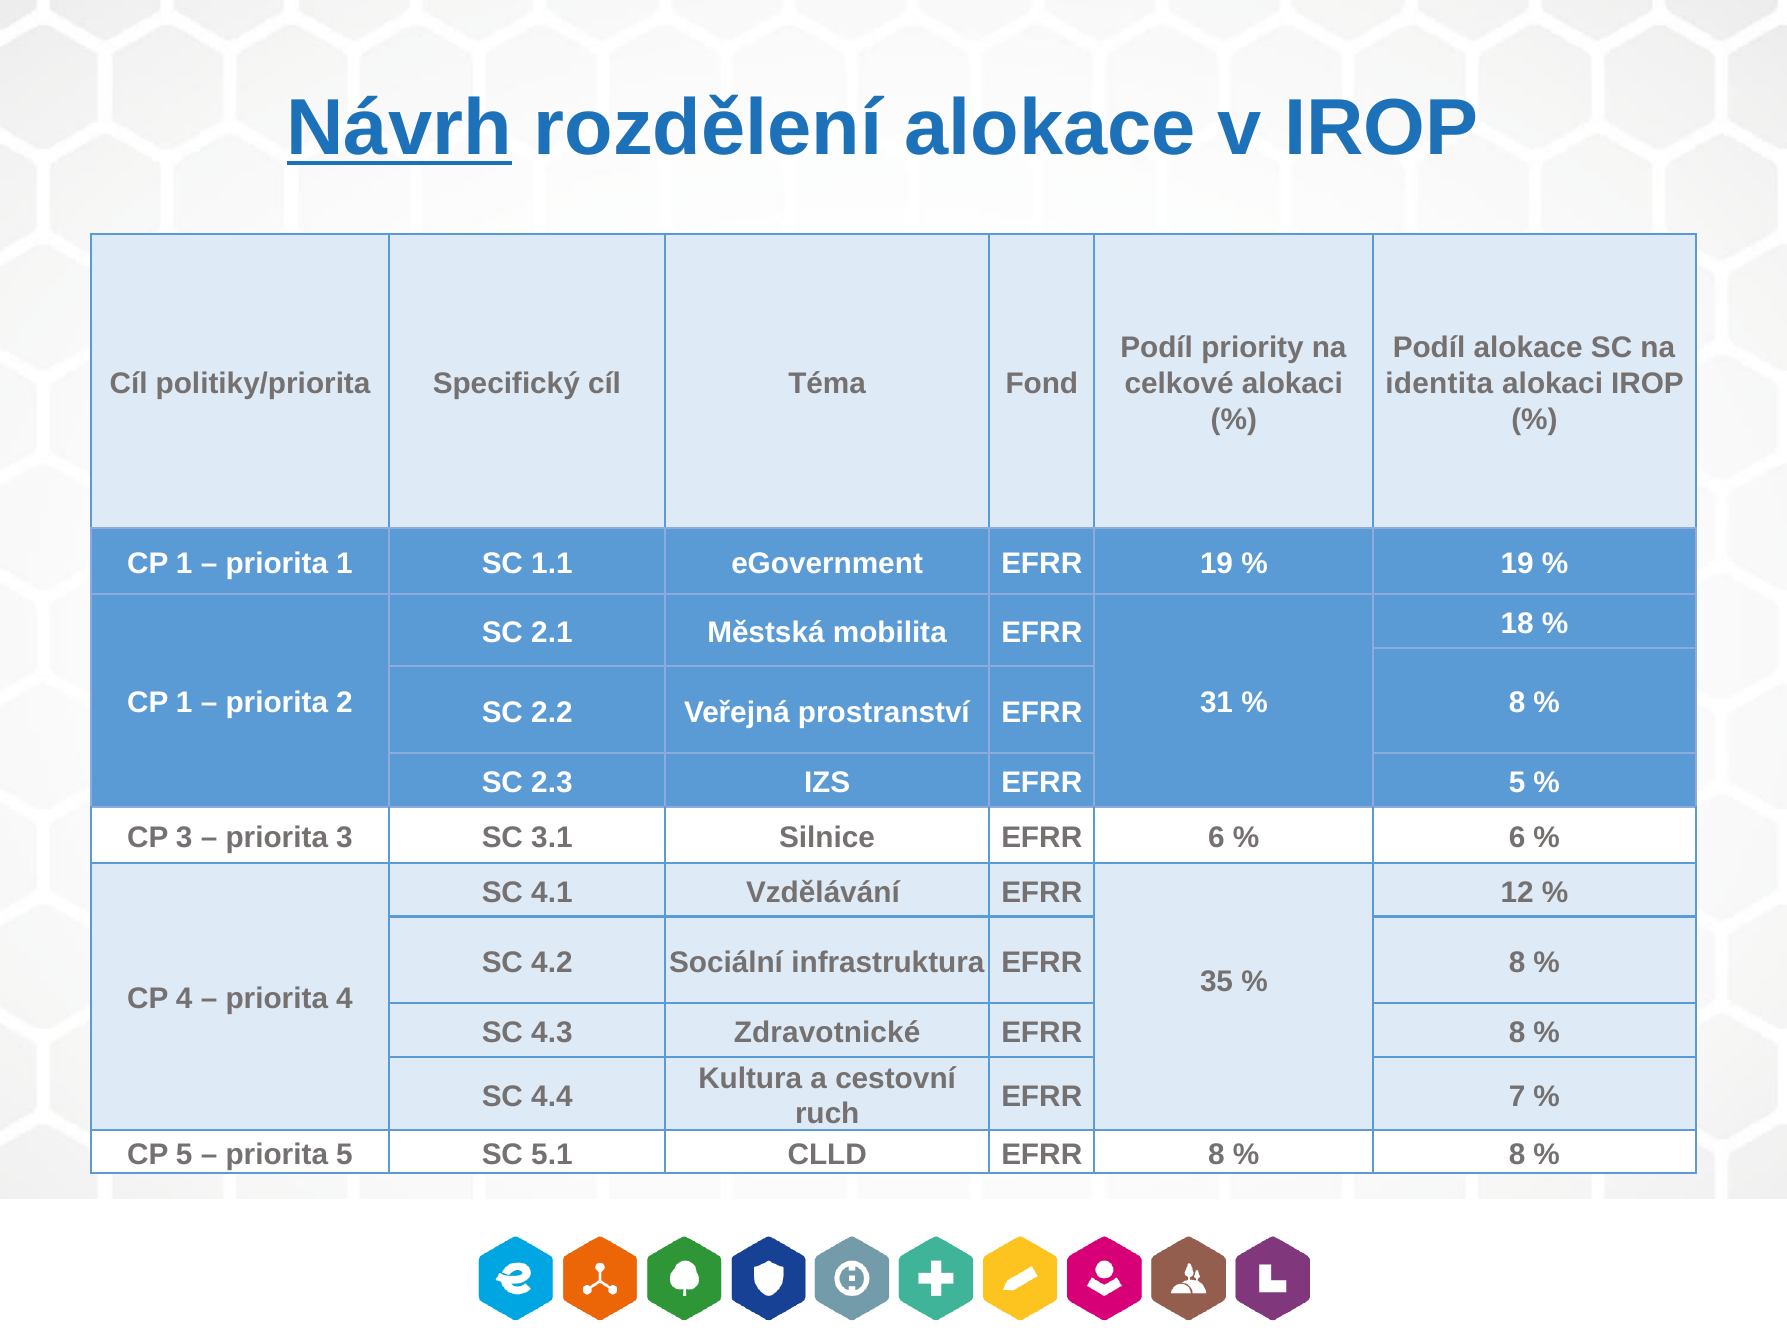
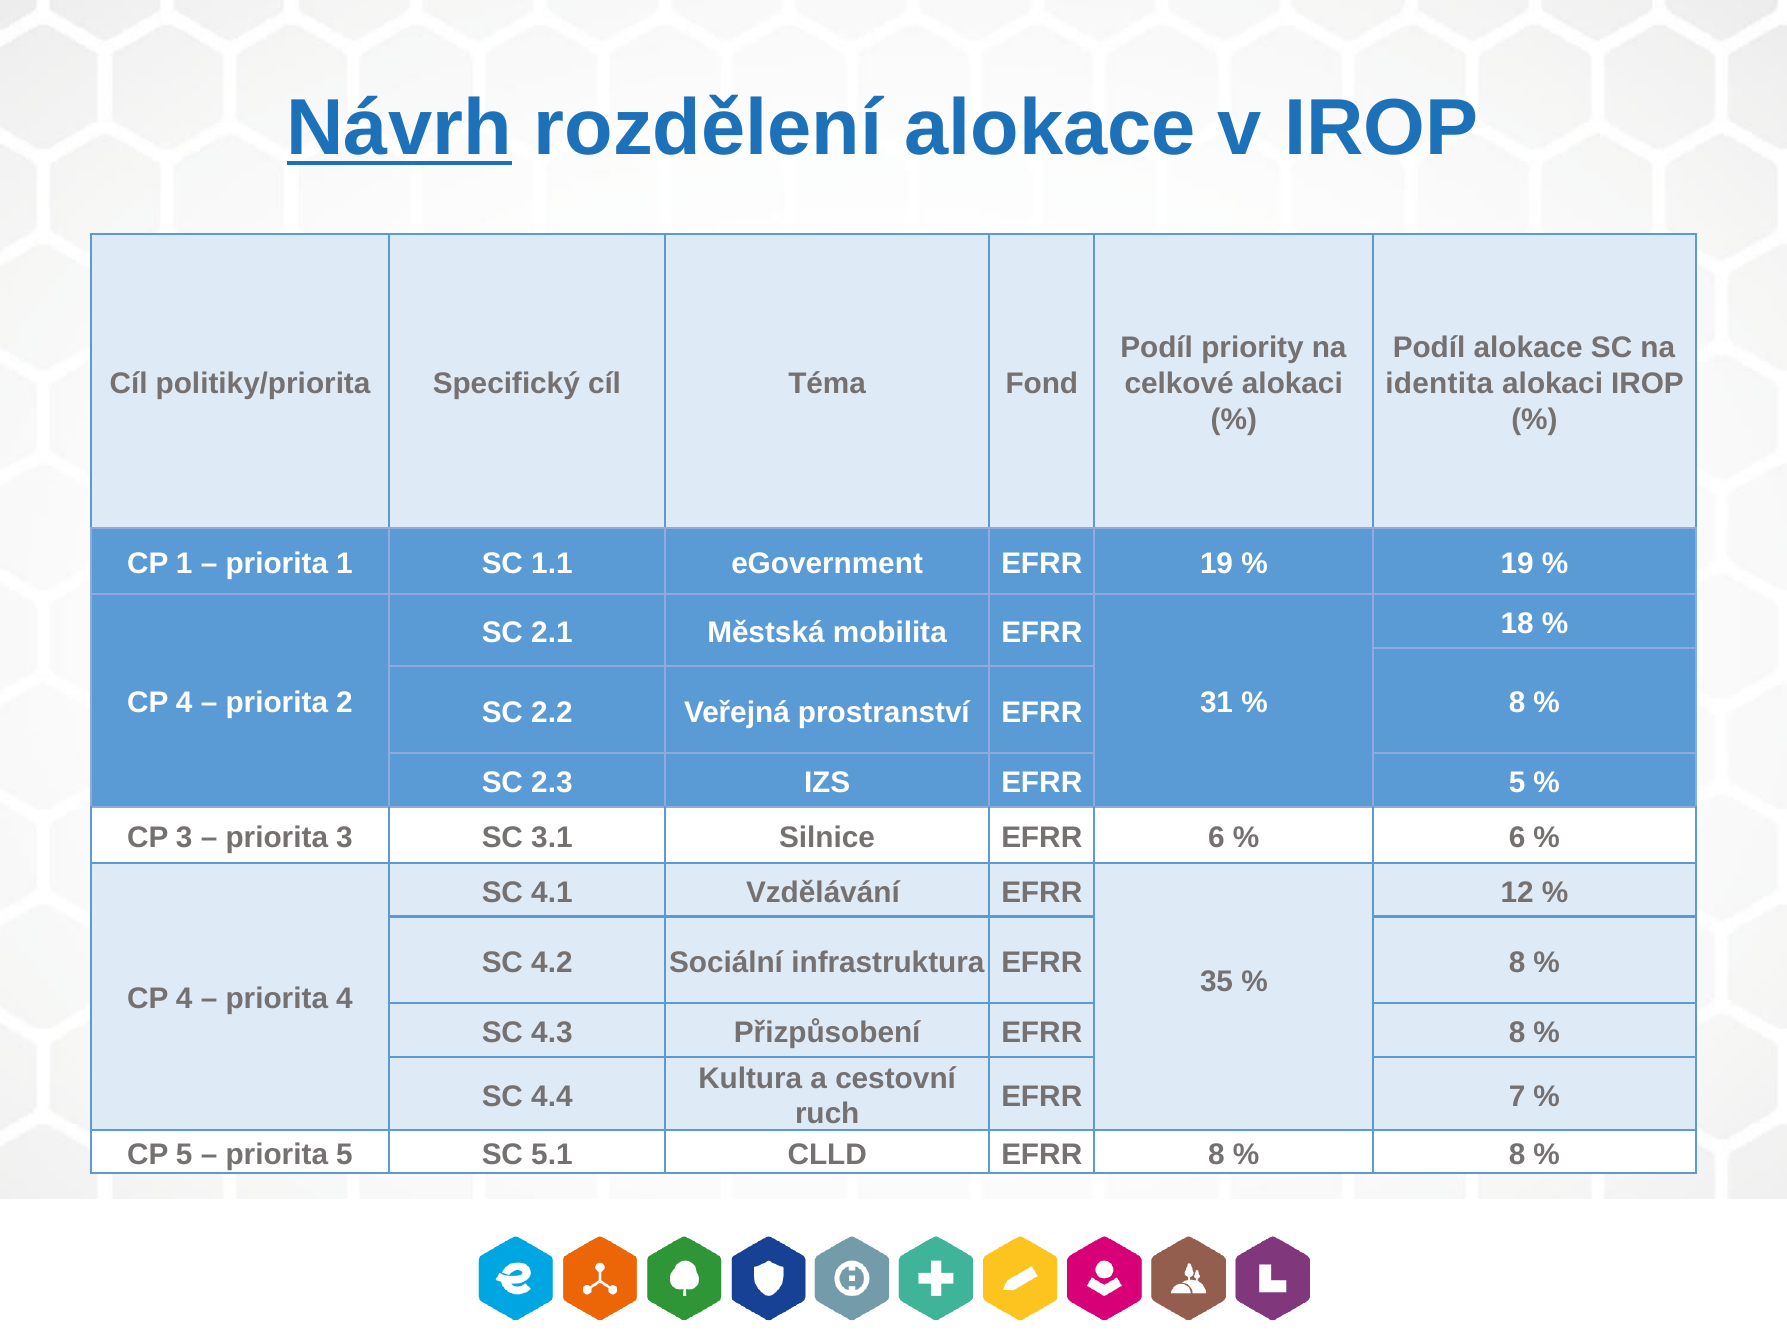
1 at (184, 703): 1 -> 4
Zdravotnické: Zdravotnické -> Přizpůsobení
